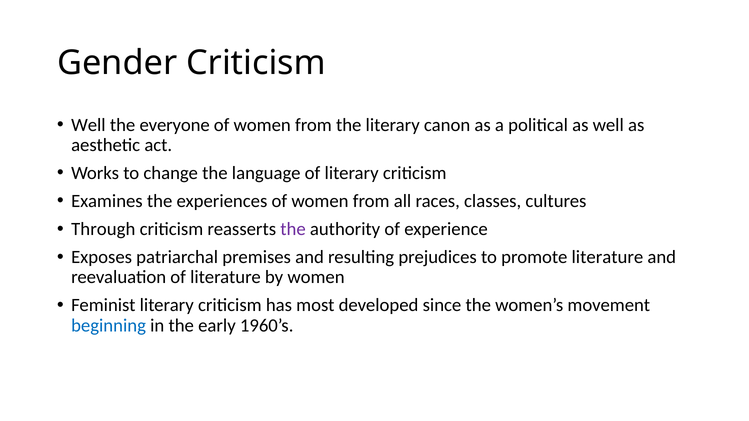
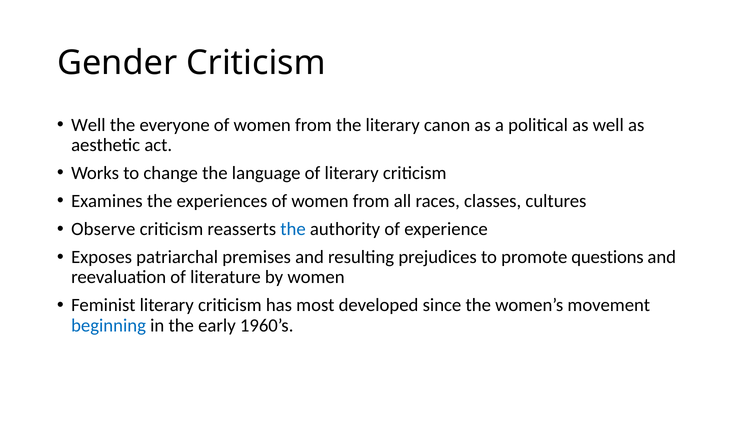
Through: Through -> Observe
the at (293, 229) colour: purple -> blue
promote literature: literature -> questions
